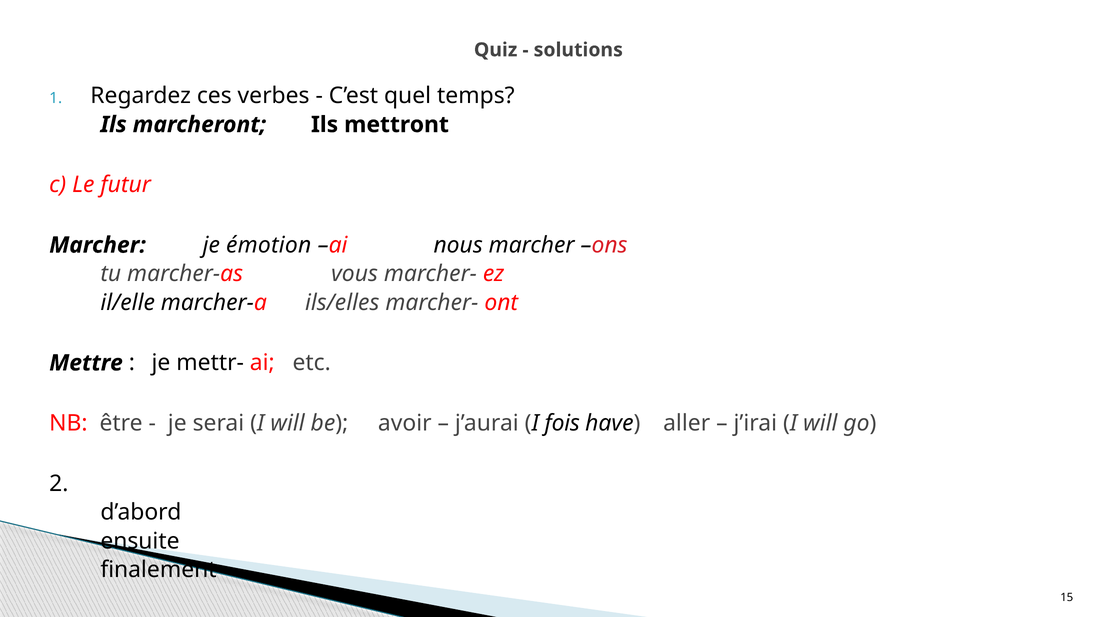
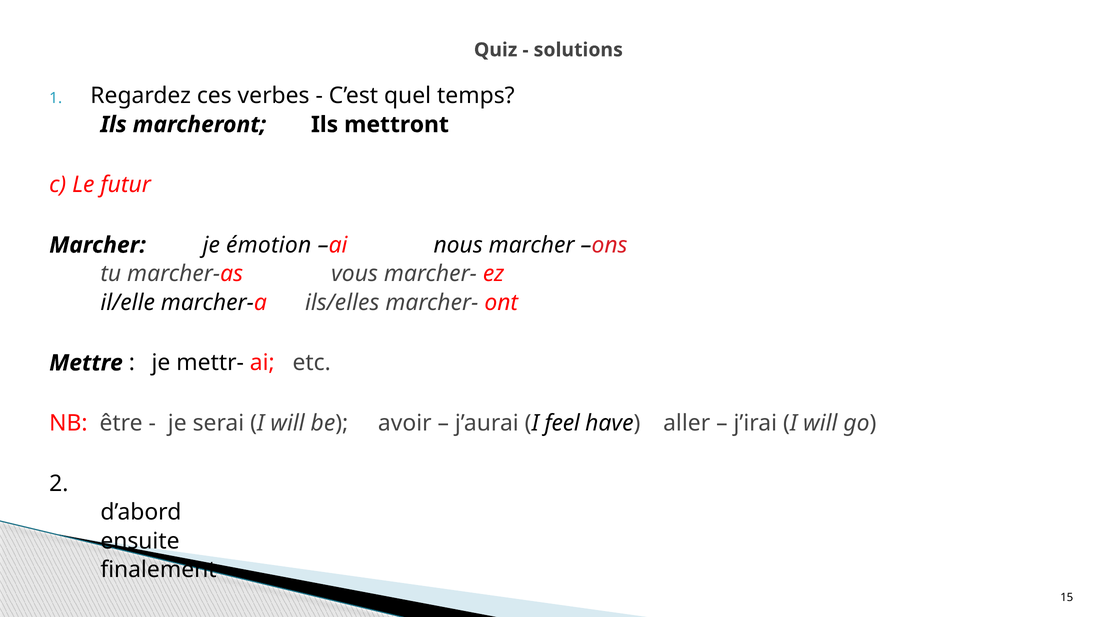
fois: fois -> feel
